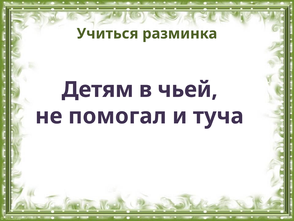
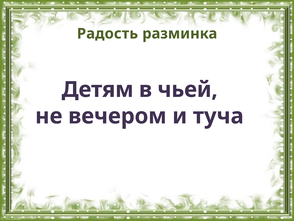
Учиться: Учиться -> Радость
помогал: помогал -> вечером
